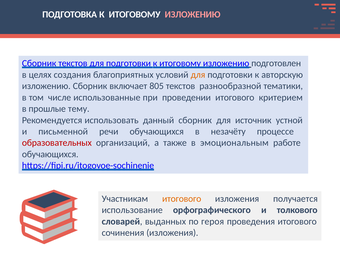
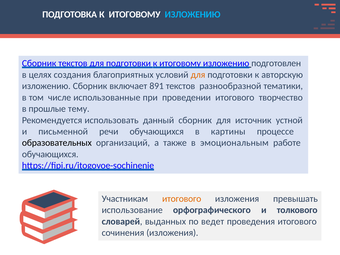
ИЗЛОЖЕНИЮ at (193, 14) colour: pink -> light blue
805: 805 -> 891
критерием: критерием -> творчество
незачёту: незачёту -> картины
образовательных colour: red -> black
получается: получается -> превышать
героя: героя -> ведет
